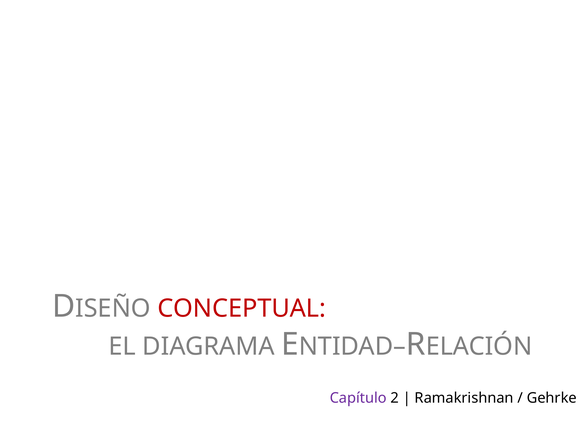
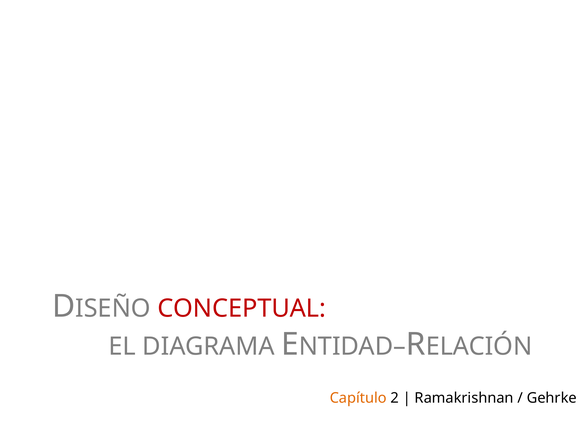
Capítulo colour: purple -> orange
